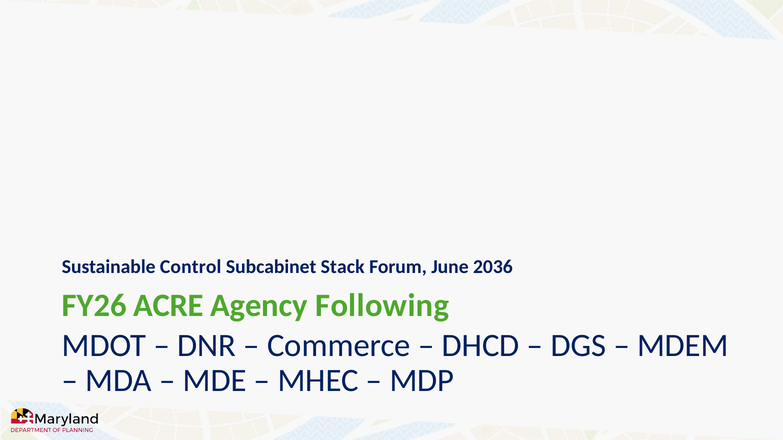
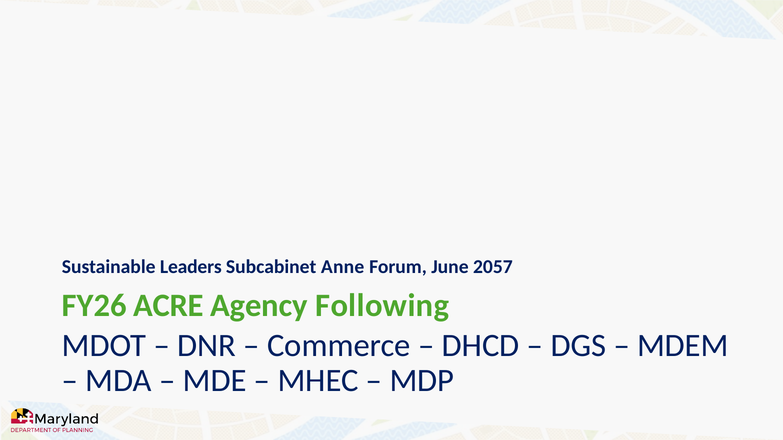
Control: Control -> Leaders
Stack: Stack -> Anne
2036: 2036 -> 2057
